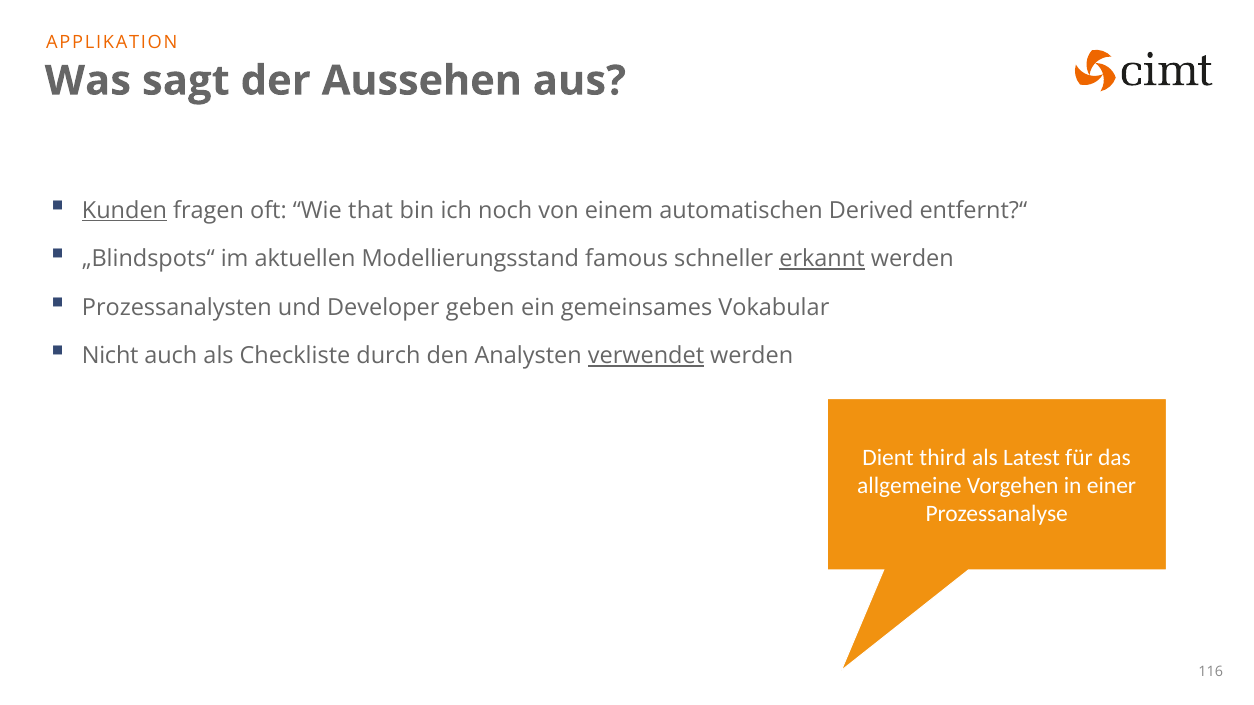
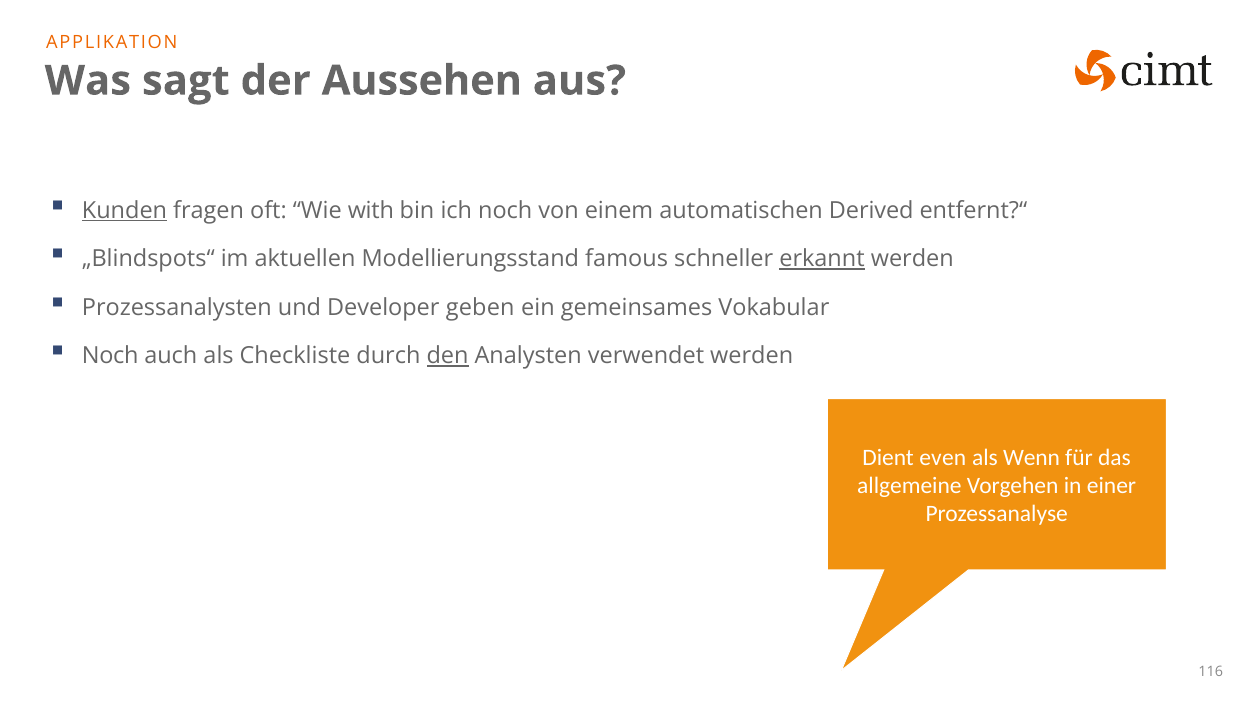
that: that -> with
Nicht at (110, 356): Nicht -> Noch
den underline: none -> present
verwendet underline: present -> none
third: third -> even
Latest: Latest -> Wenn
